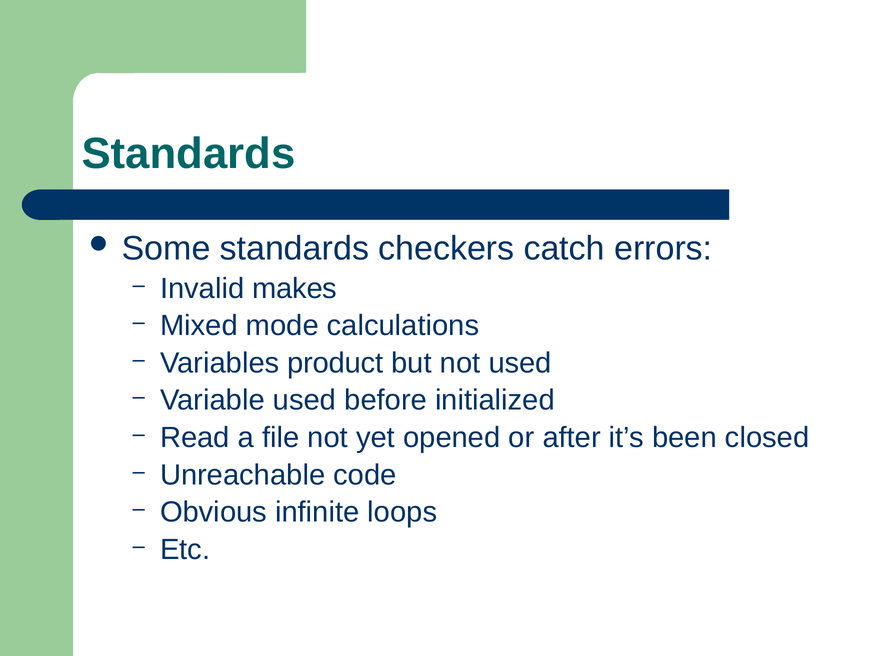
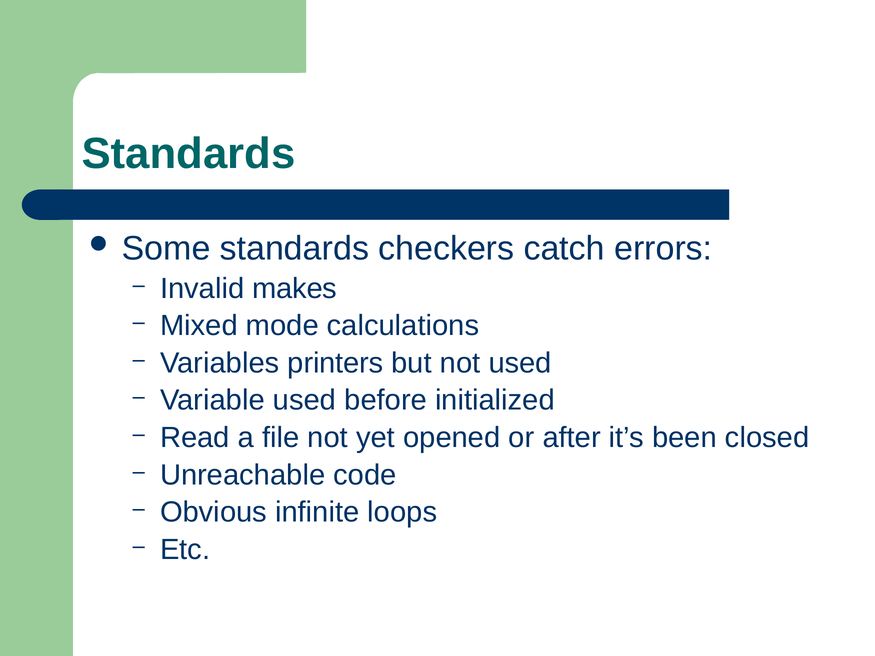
product: product -> printers
